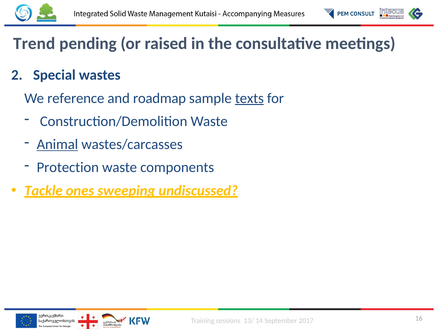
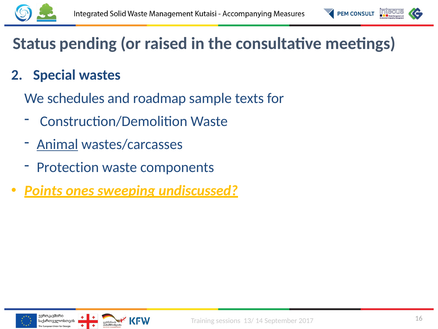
Trend: Trend -> Status
reference: reference -> schedules
texts underline: present -> none
Tackle: Tackle -> Points
